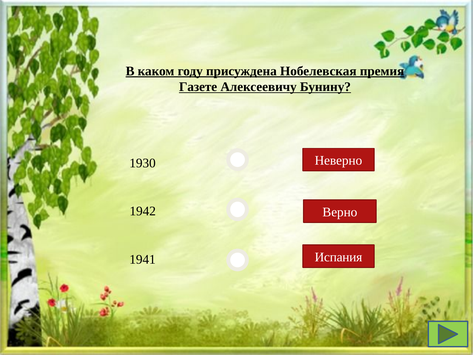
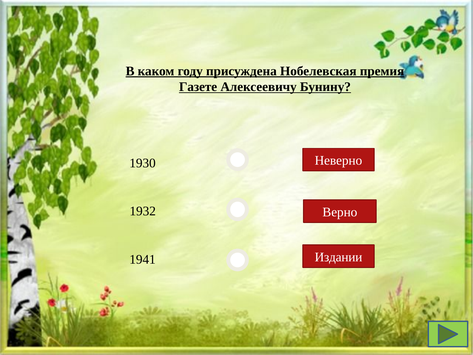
1942: 1942 -> 1932
Испания: Испания -> Издании
